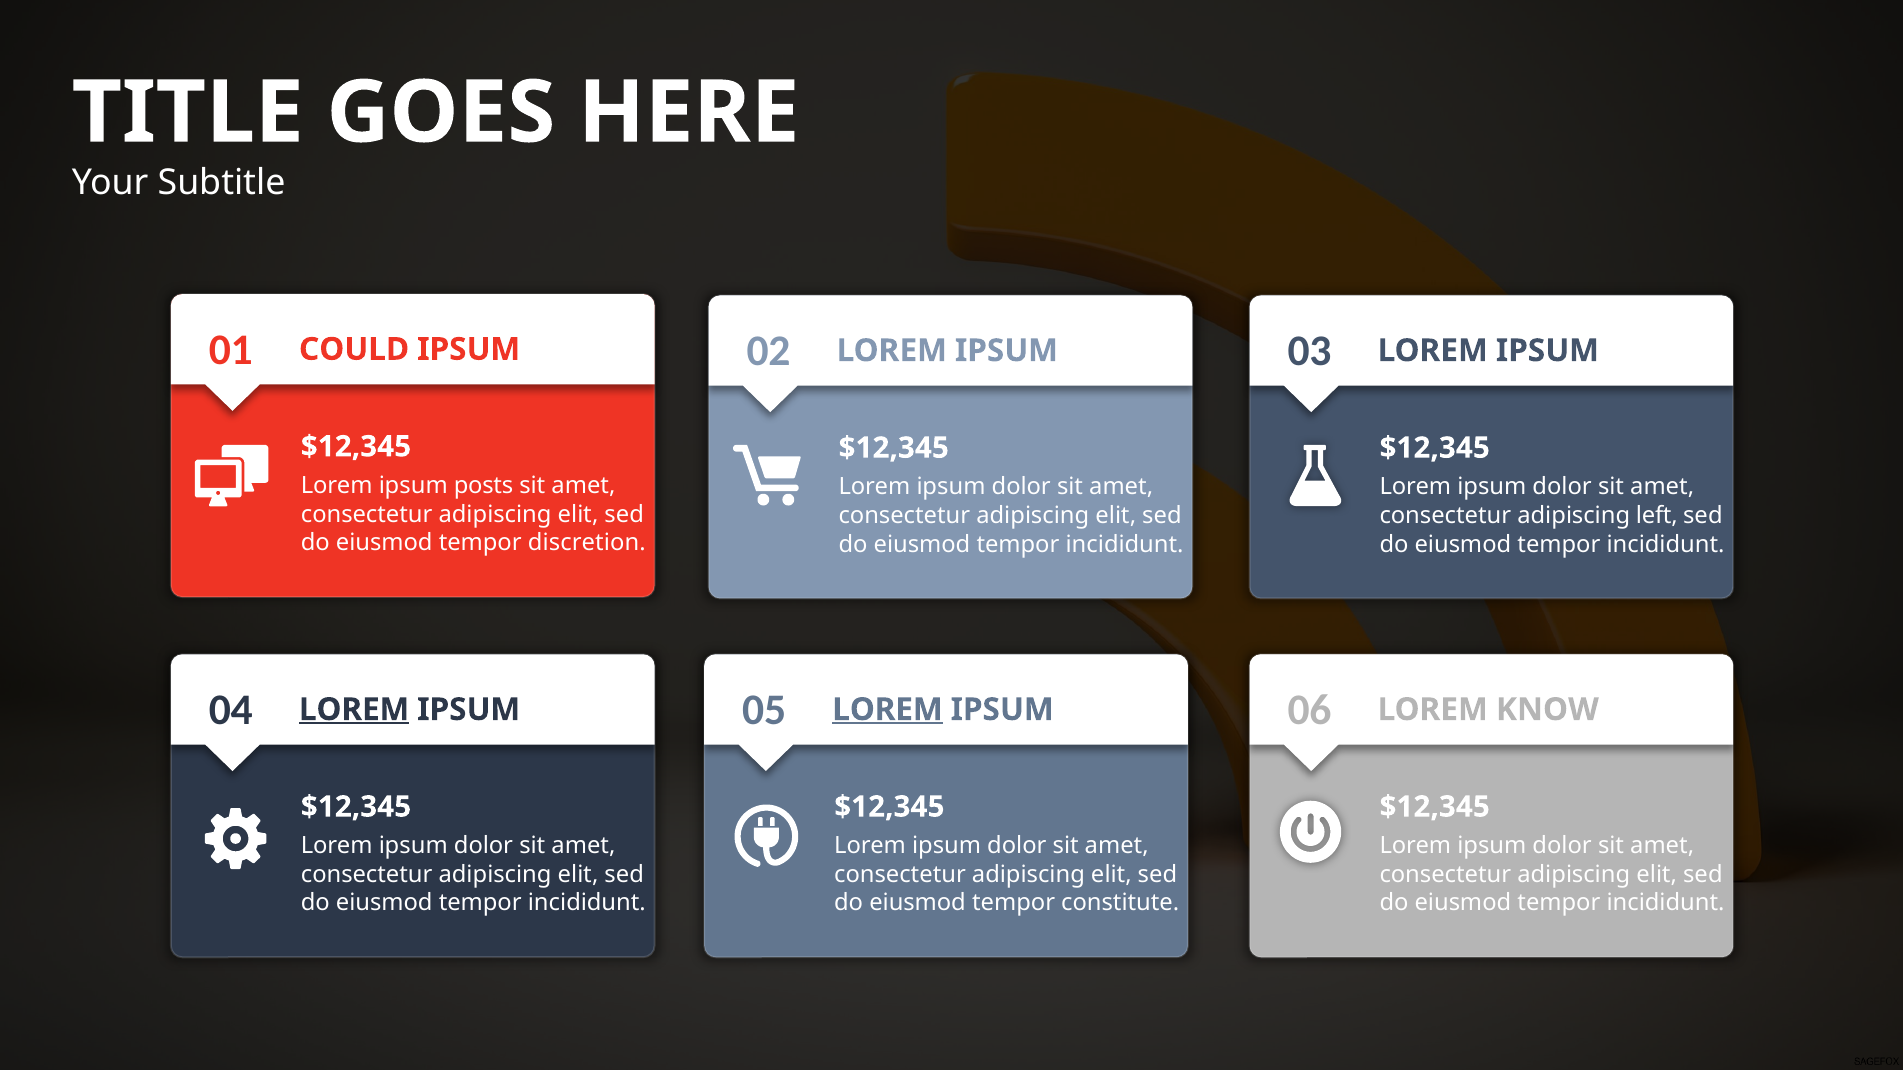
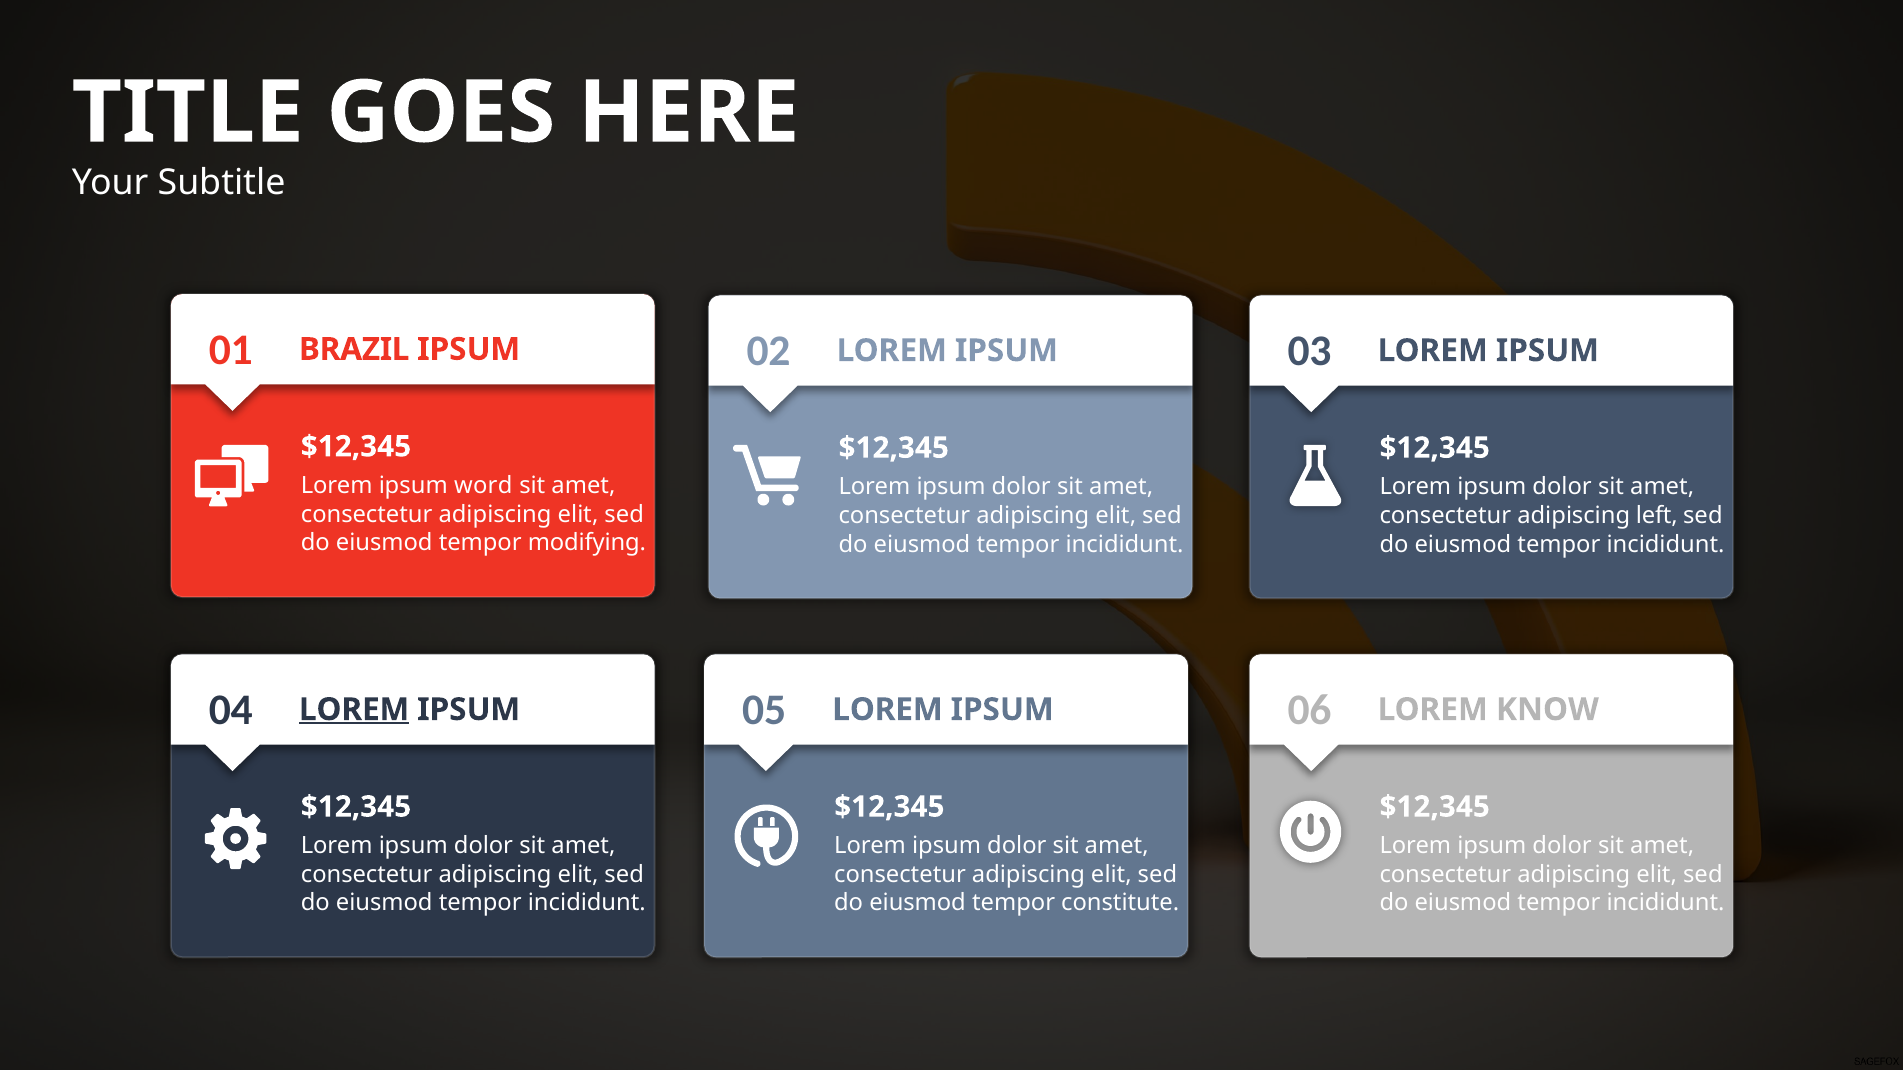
COULD: COULD -> BRAZIL
posts: posts -> word
discretion: discretion -> modifying
LOREM at (888, 710) underline: present -> none
